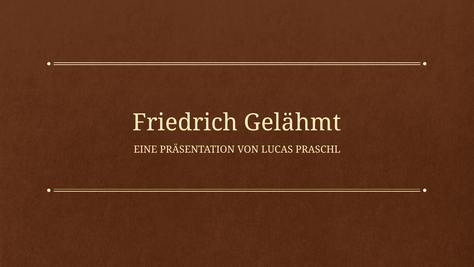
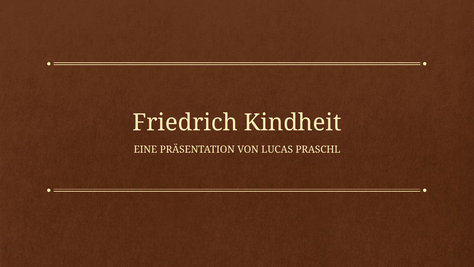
Gelähmt: Gelähmt -> Kindheit
